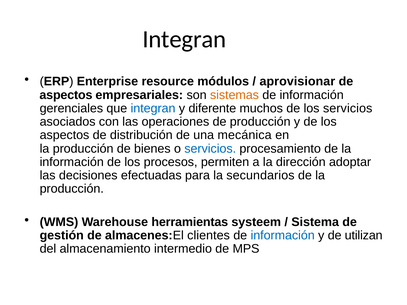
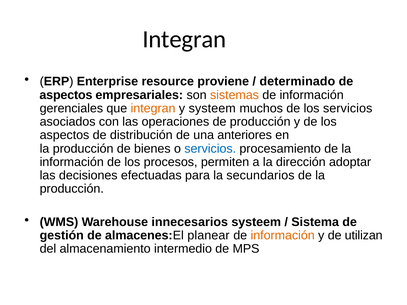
módulos: módulos -> proviene
aprovisionar: aprovisionar -> determinado
integran at (153, 108) colour: blue -> orange
y diferente: diferente -> systeem
mecánica: mecánica -> anteriores
herramientas: herramientas -> innecesarios
clientes: clientes -> planear
información at (283, 236) colour: blue -> orange
